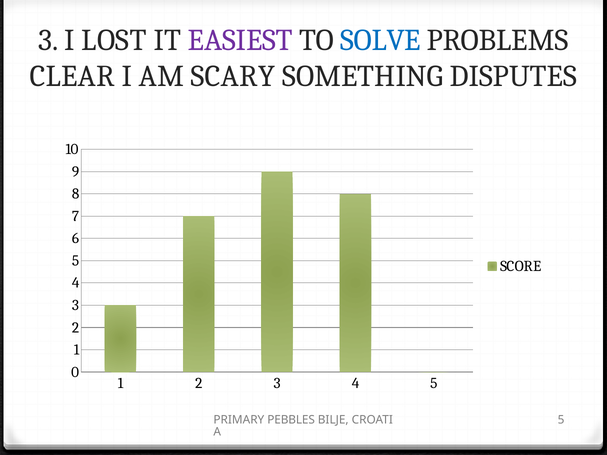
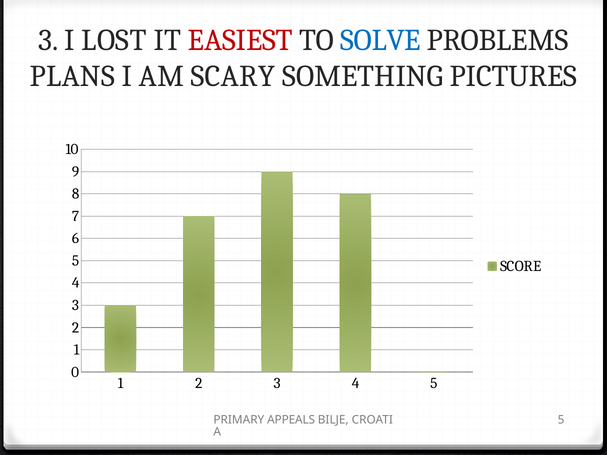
EASIEST colour: purple -> red
CLEAR: CLEAR -> PLANS
DISPUTES: DISPUTES -> PICTURES
PEBBLES: PEBBLES -> APPEALS
